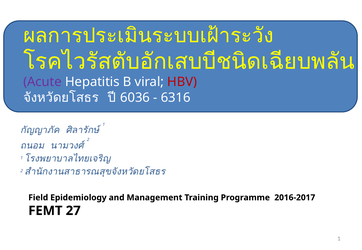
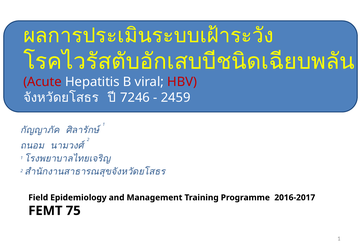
Acute colour: purple -> red
6036: 6036 -> 7246
6316: 6316 -> 2459
27: 27 -> 75
